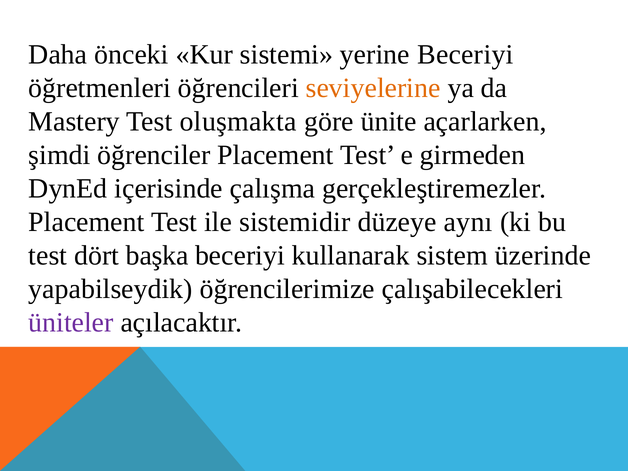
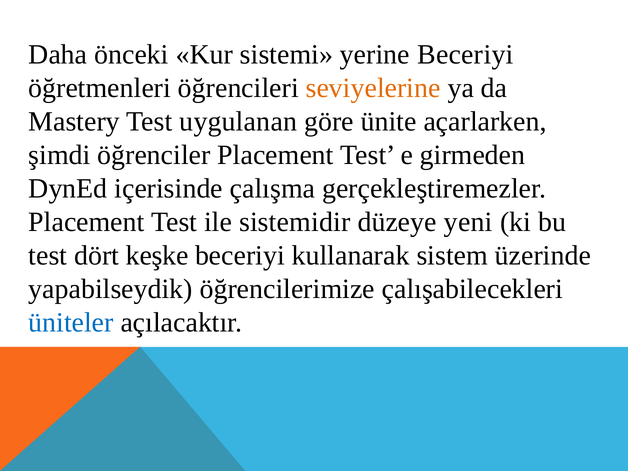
oluşmakta: oluşmakta -> uygulanan
aynı: aynı -> yeni
başka: başka -> keşke
üniteler colour: purple -> blue
